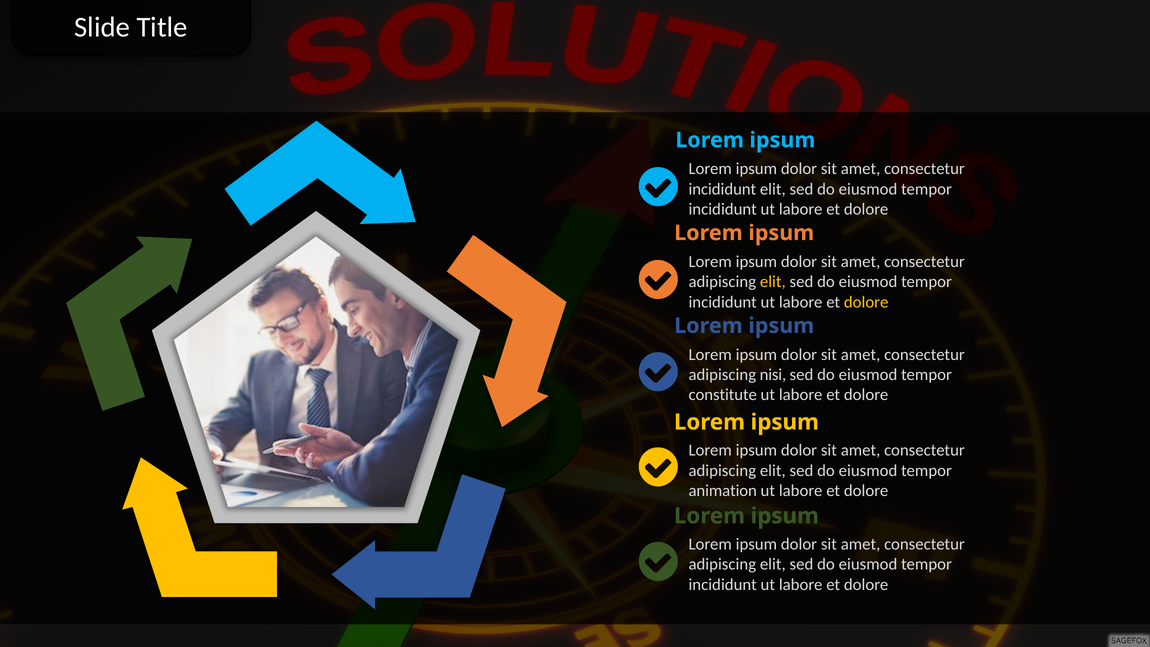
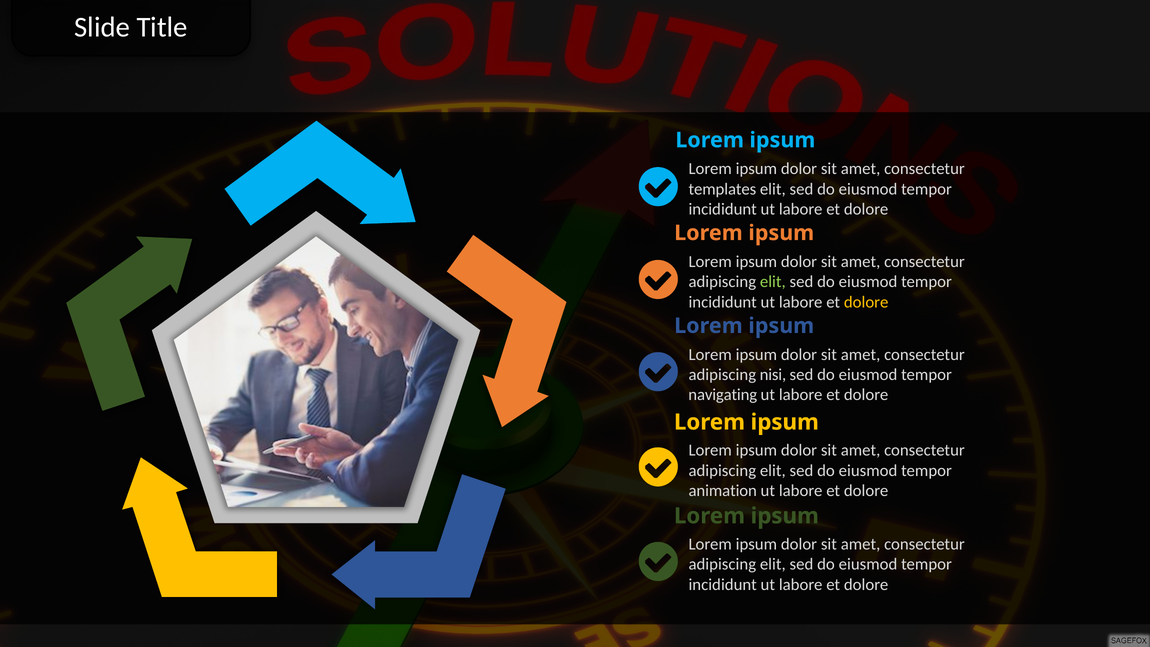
incididunt at (722, 189): incididunt -> templates
elit at (773, 282) colour: yellow -> light green
constitute: constitute -> navigating
